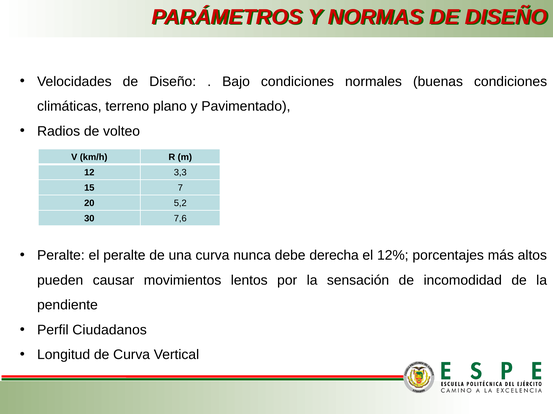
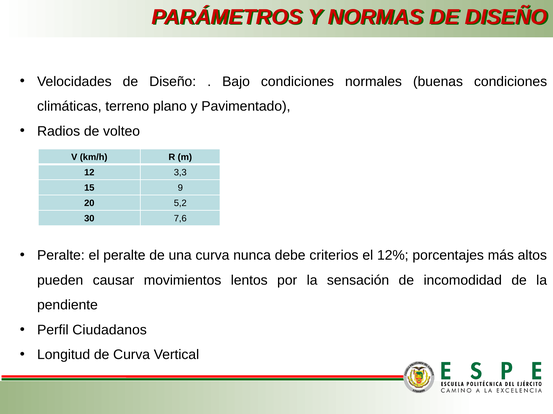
7: 7 -> 9
derecha: derecha -> criterios
